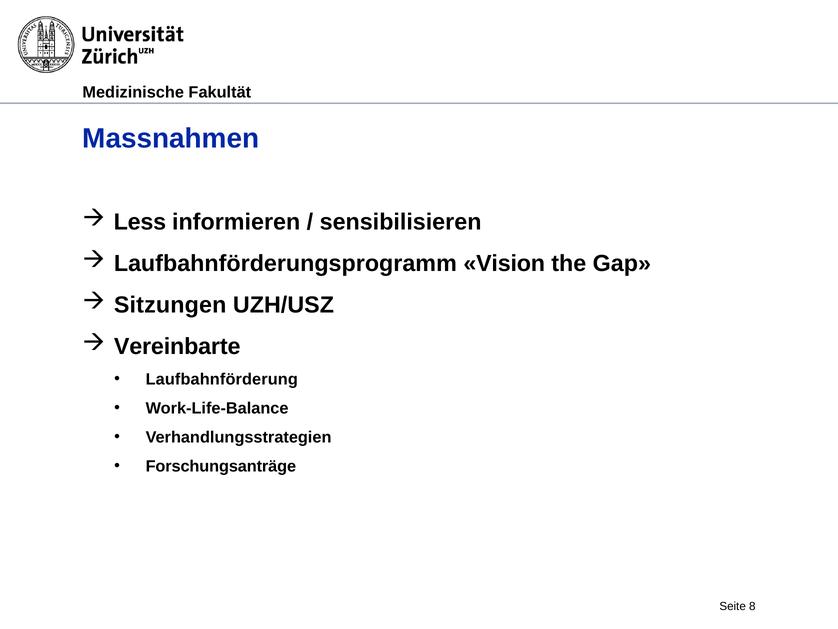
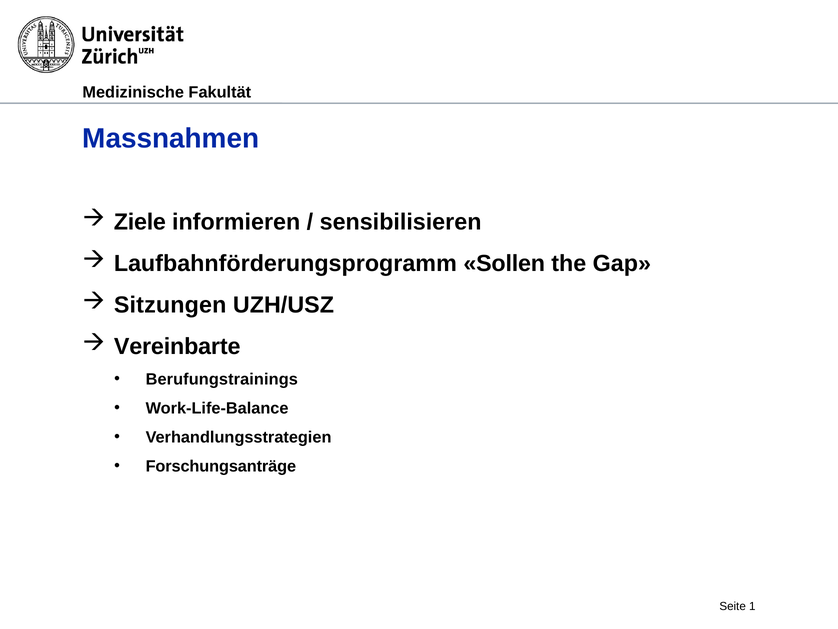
Less: Less -> Ziele
Vision: Vision -> Sollen
Laufbahnförderung: Laufbahnförderung -> Berufungstrainings
8: 8 -> 1
